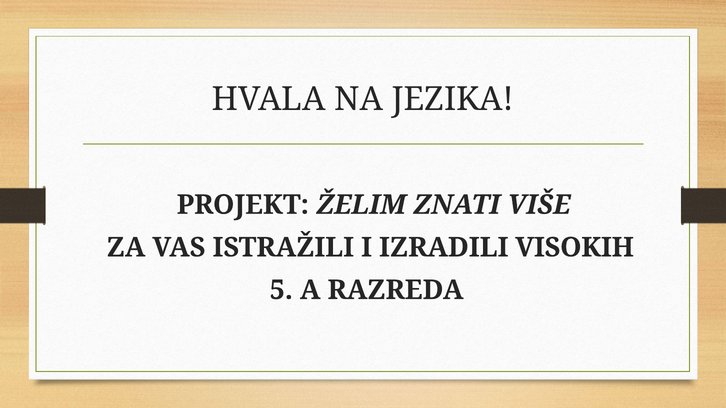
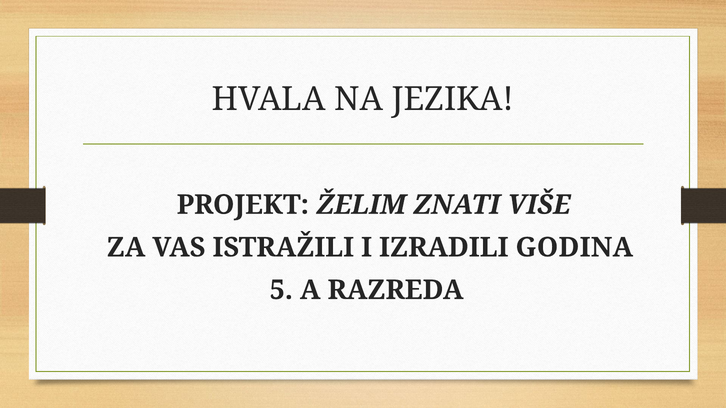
VISOKIH: VISOKIH -> GODINA
